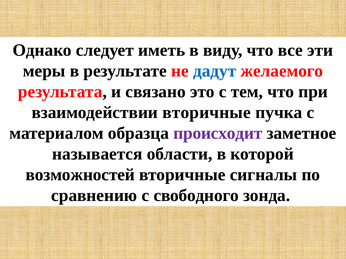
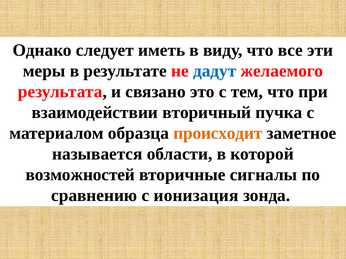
взаимодействии вторичные: вторичные -> вторичный
происходит colour: purple -> orange
свободного: свободного -> ионизация
